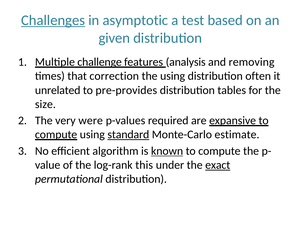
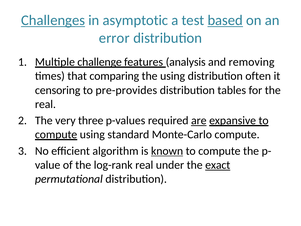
based underline: none -> present
given: given -> error
correction: correction -> comparing
unrelated: unrelated -> censoring
size at (45, 104): size -> real
were: were -> three
are underline: none -> present
standard underline: present -> none
Monte-Carlo estimate: estimate -> compute
log-rank this: this -> real
